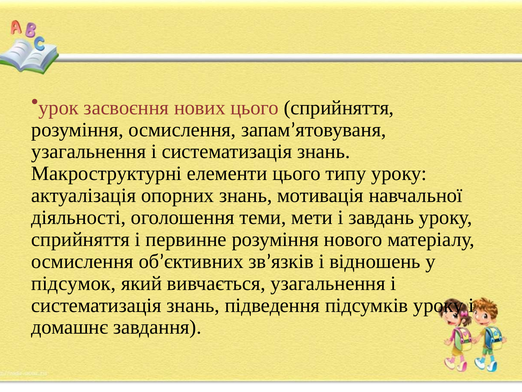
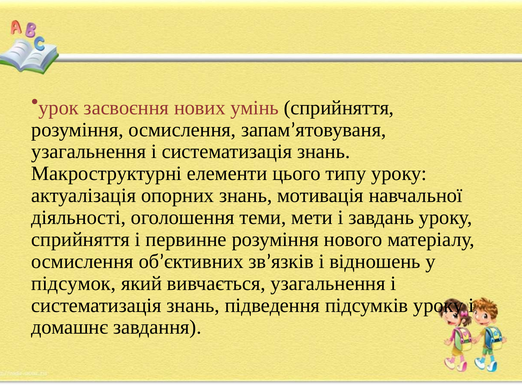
нових цього: цього -> умінь
